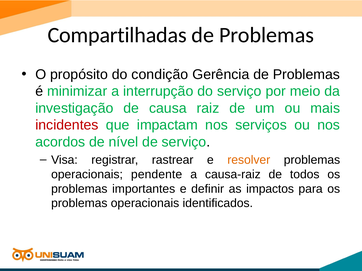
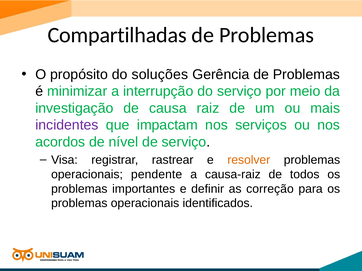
condição: condição -> soluções
incidentes colour: red -> purple
impactos: impactos -> correção
